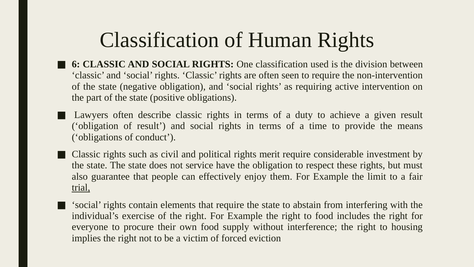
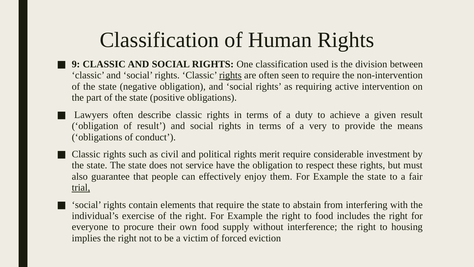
6: 6 -> 9
rights at (230, 75) underline: none -> present
time: time -> very
Example the limit: limit -> state
